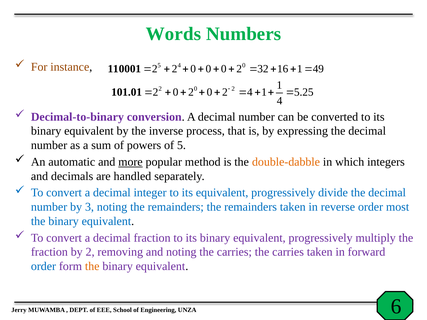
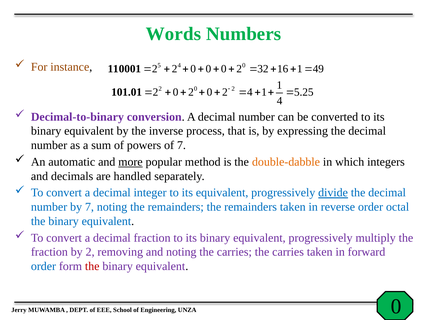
of 5: 5 -> 7
divide underline: none -> present
by 3: 3 -> 7
most: most -> octal
the at (92, 267) colour: orange -> red
UNZA 6: 6 -> 0
